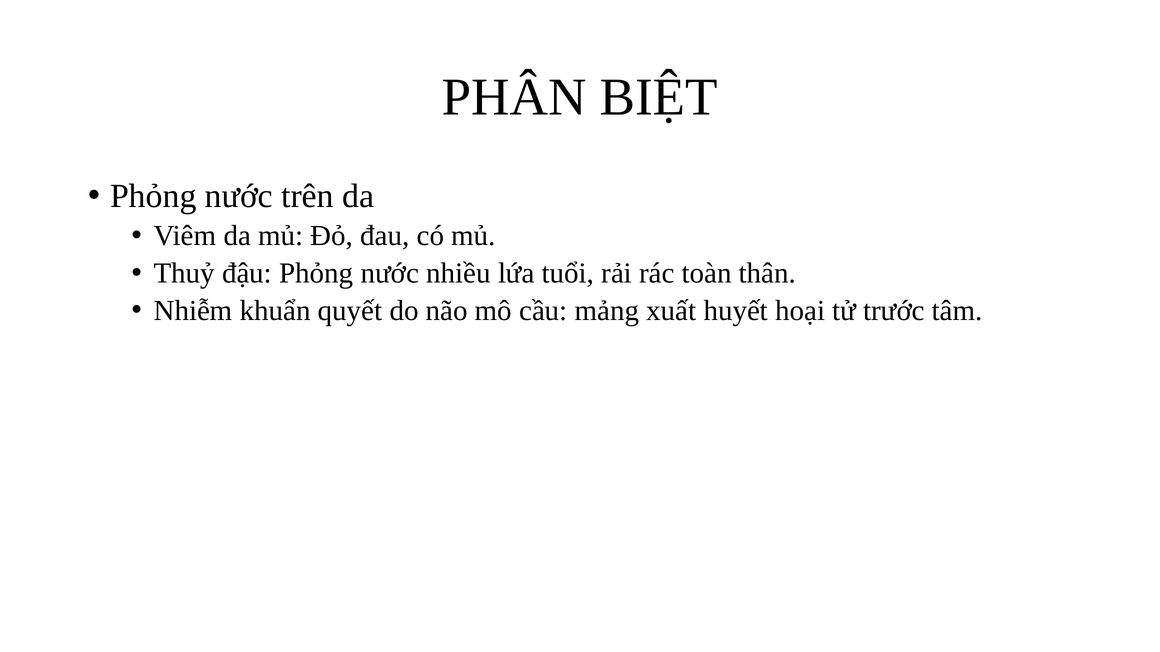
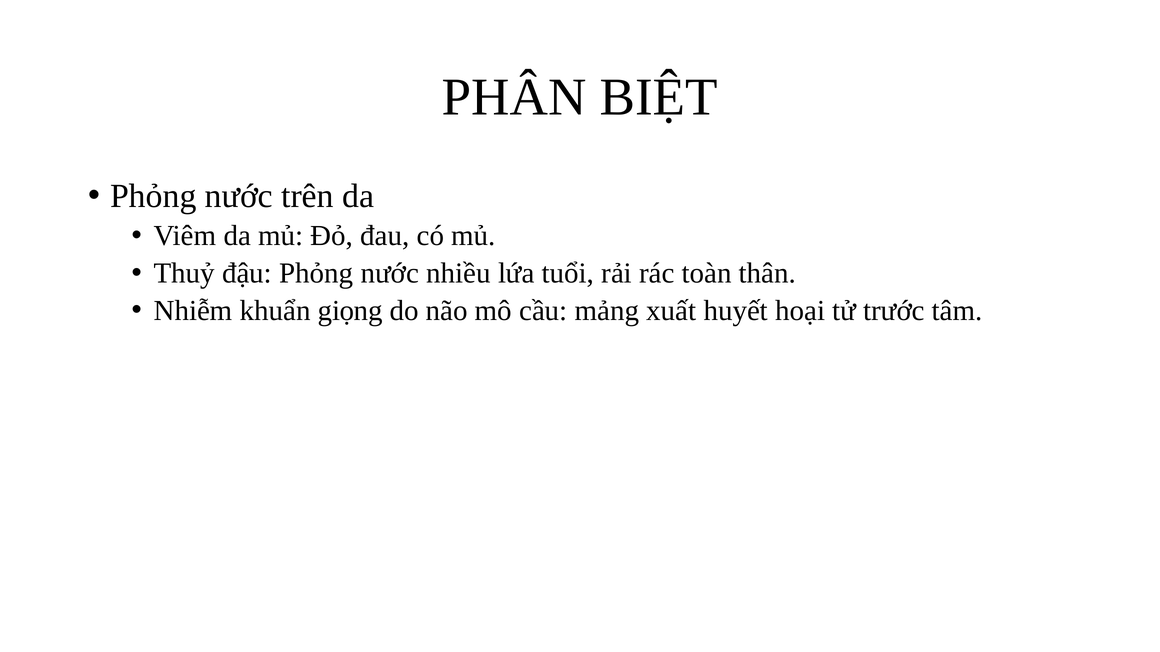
quyết: quyết -> giọng
